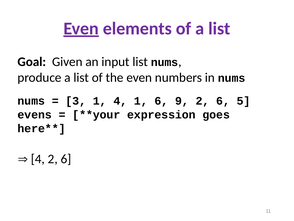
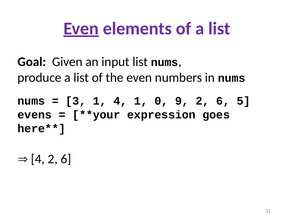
1 6: 6 -> 0
